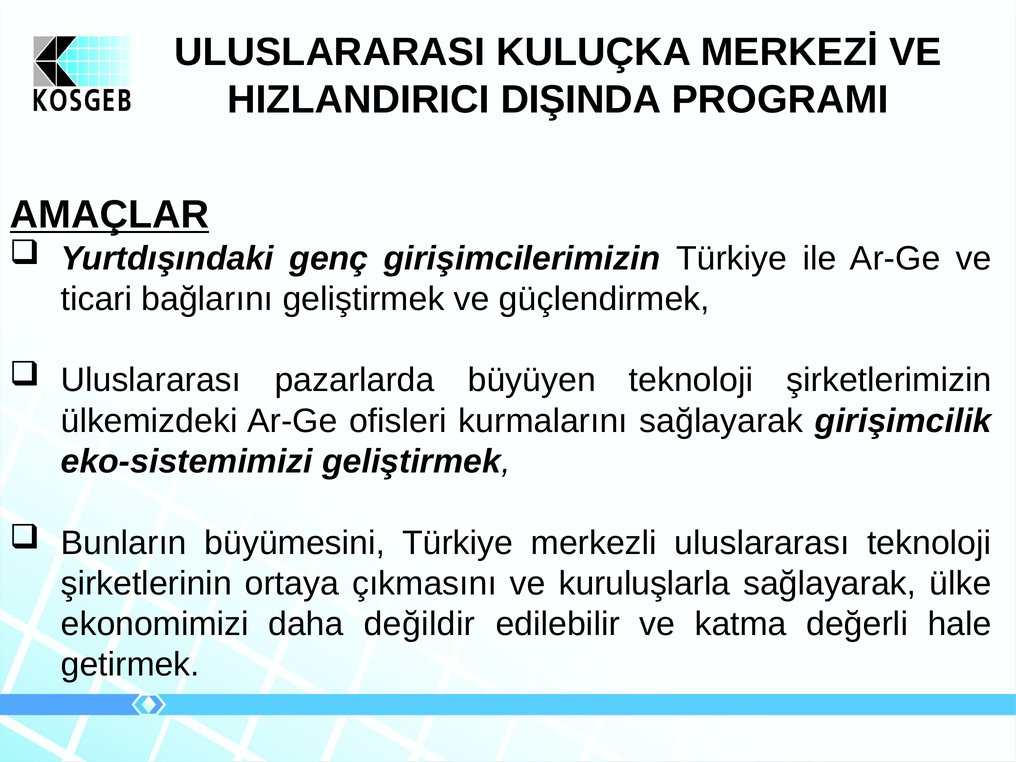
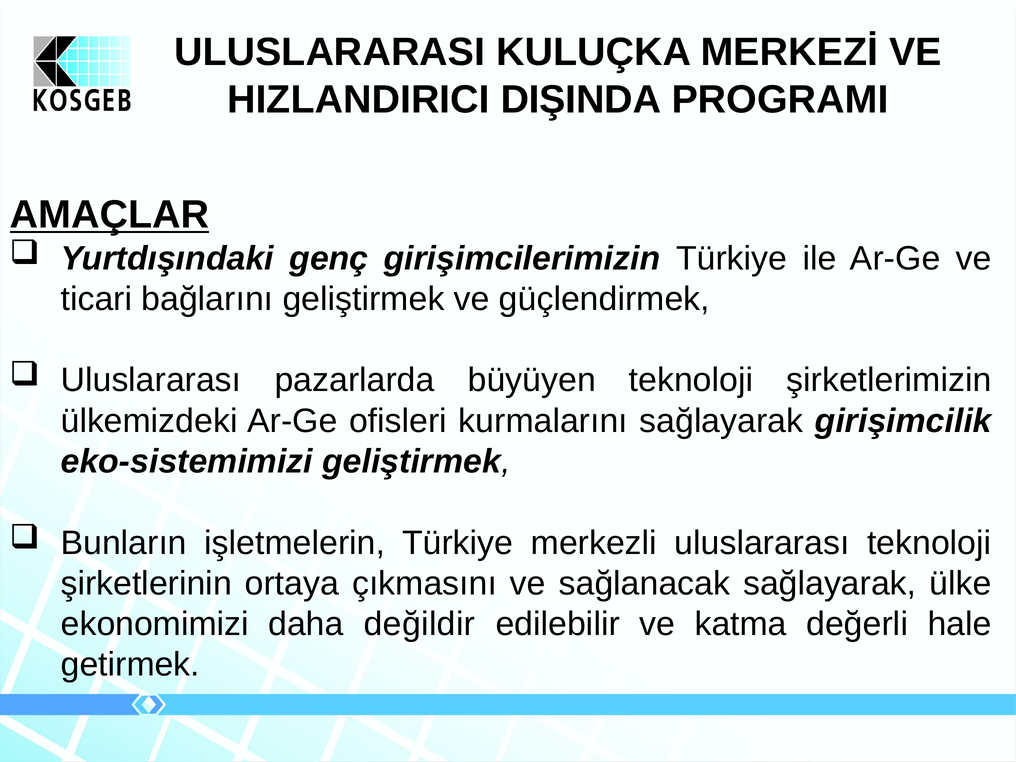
büyümesini: büyümesini -> işletmelerin
kuruluşlarla: kuruluşlarla -> sağlanacak
